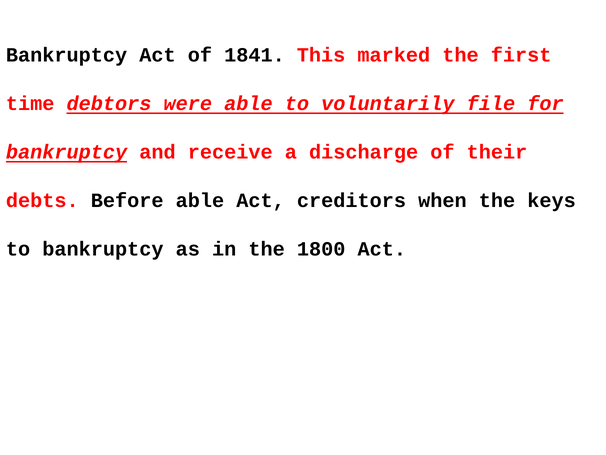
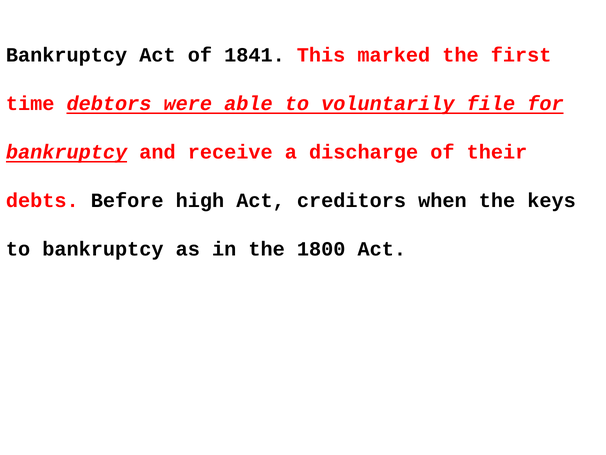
Before able: able -> high
